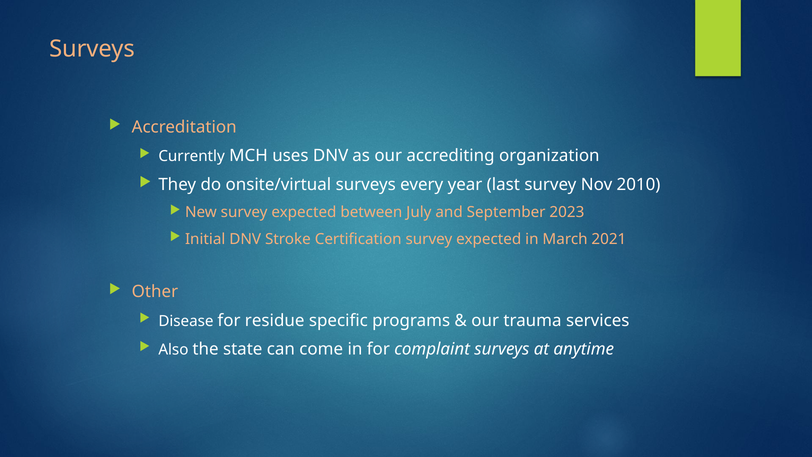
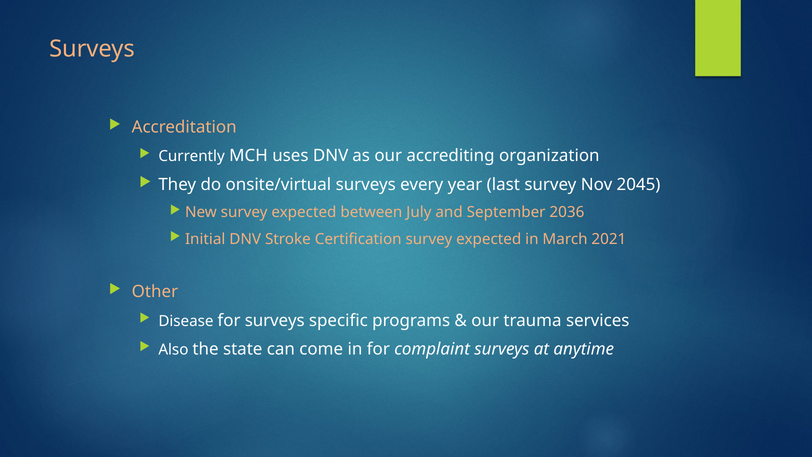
2010: 2010 -> 2045
2023: 2023 -> 2036
for residue: residue -> surveys
